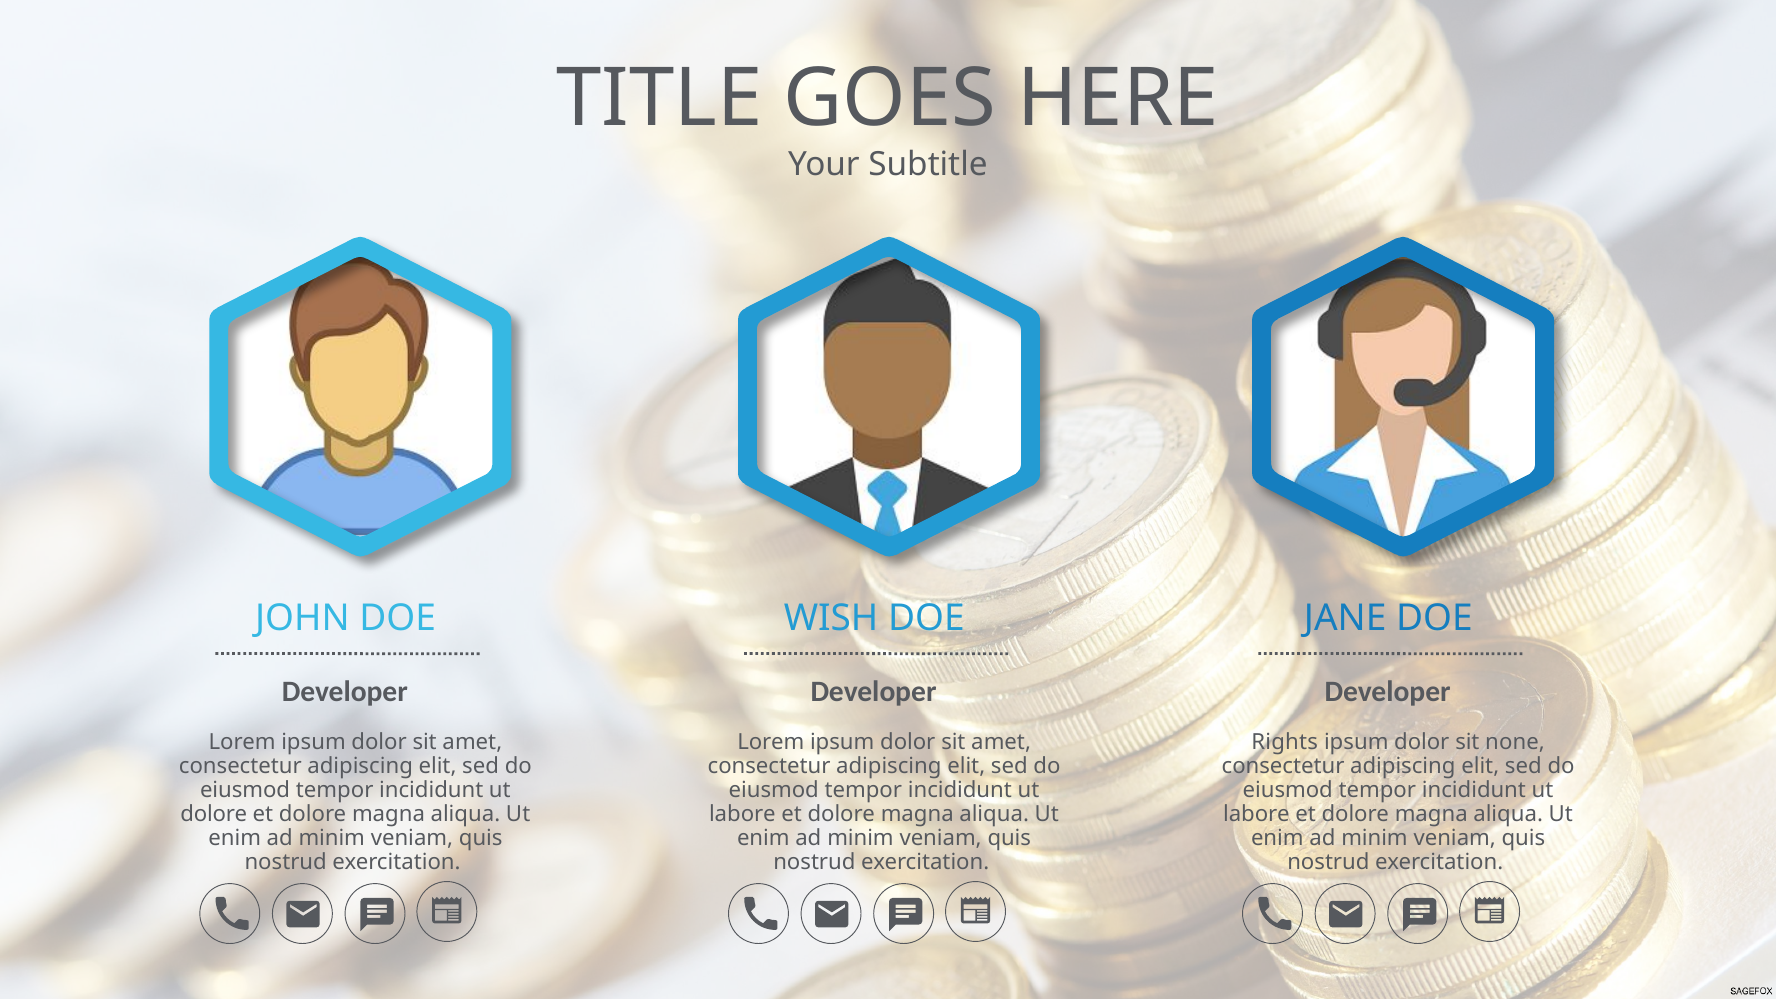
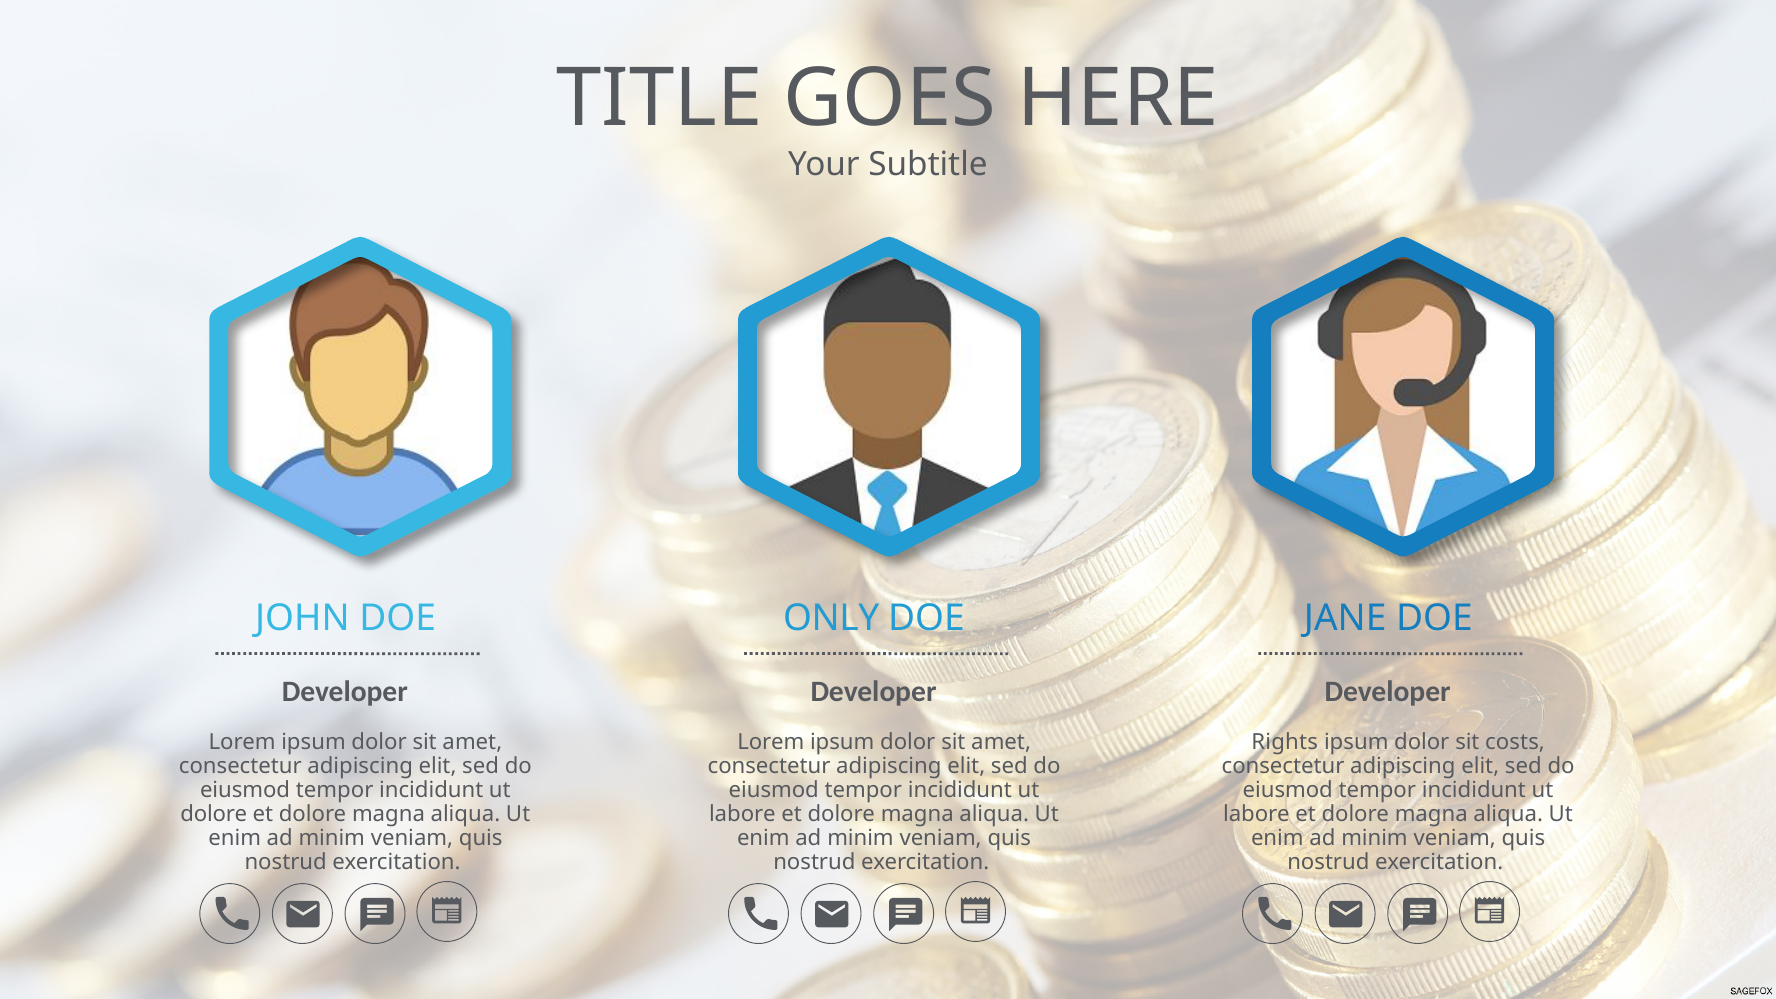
WISH: WISH -> ONLY
none: none -> costs
